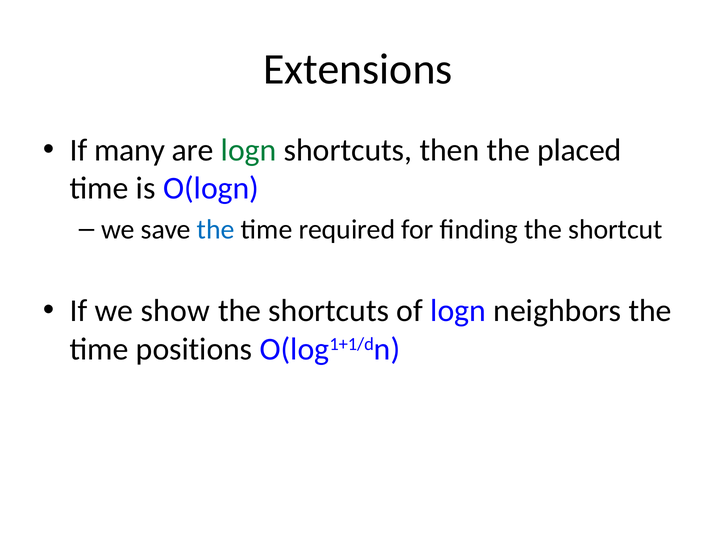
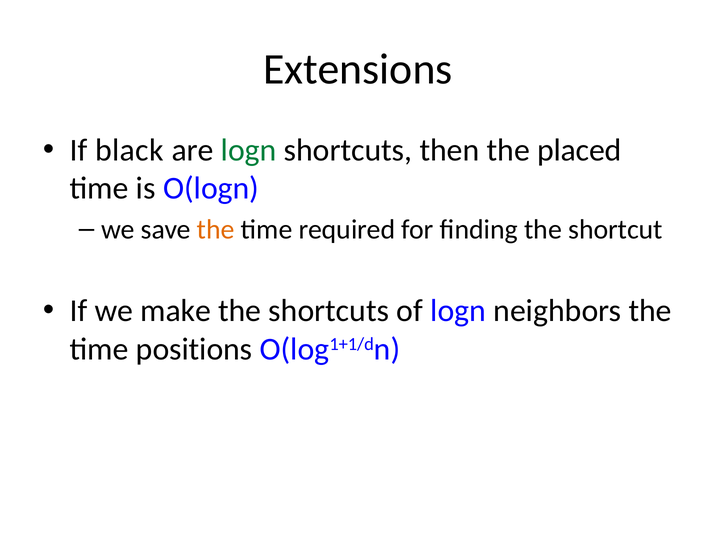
many: many -> black
the at (216, 230) colour: blue -> orange
show: show -> make
